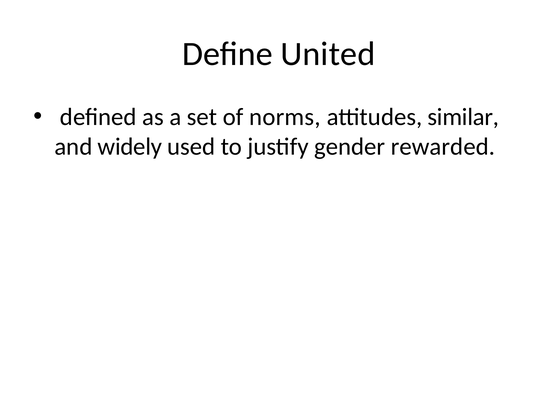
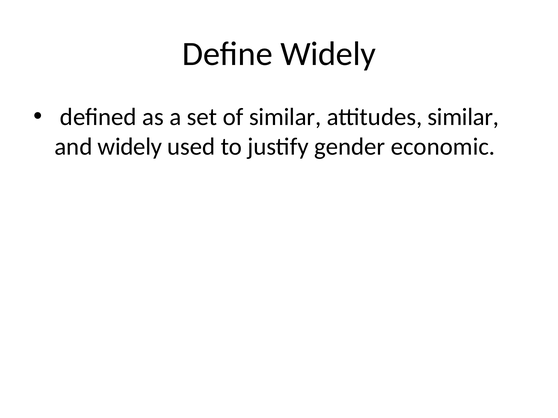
Define United: United -> Widely
of norms: norms -> similar
rewarded: rewarded -> economic
